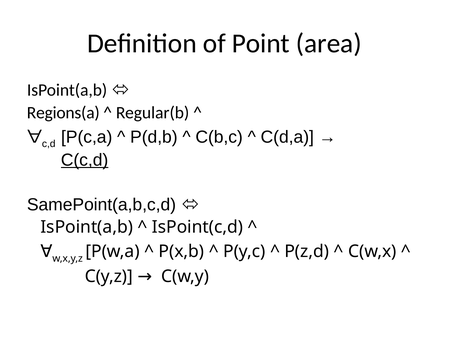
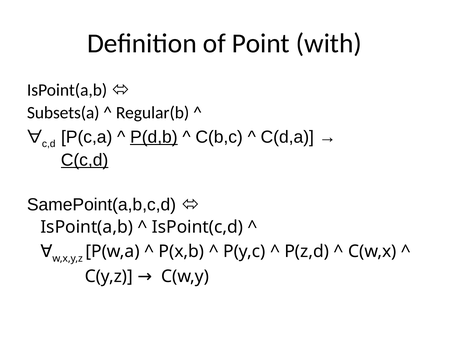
area: area -> with
Regions(a: Regions(a -> Subsets(a
P(d,b underline: none -> present
